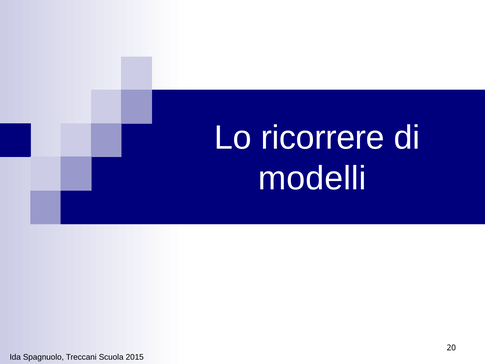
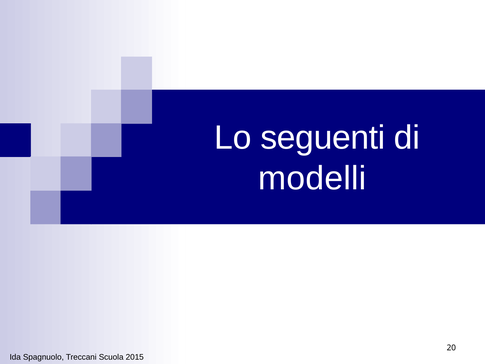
ricorrere: ricorrere -> seguenti
